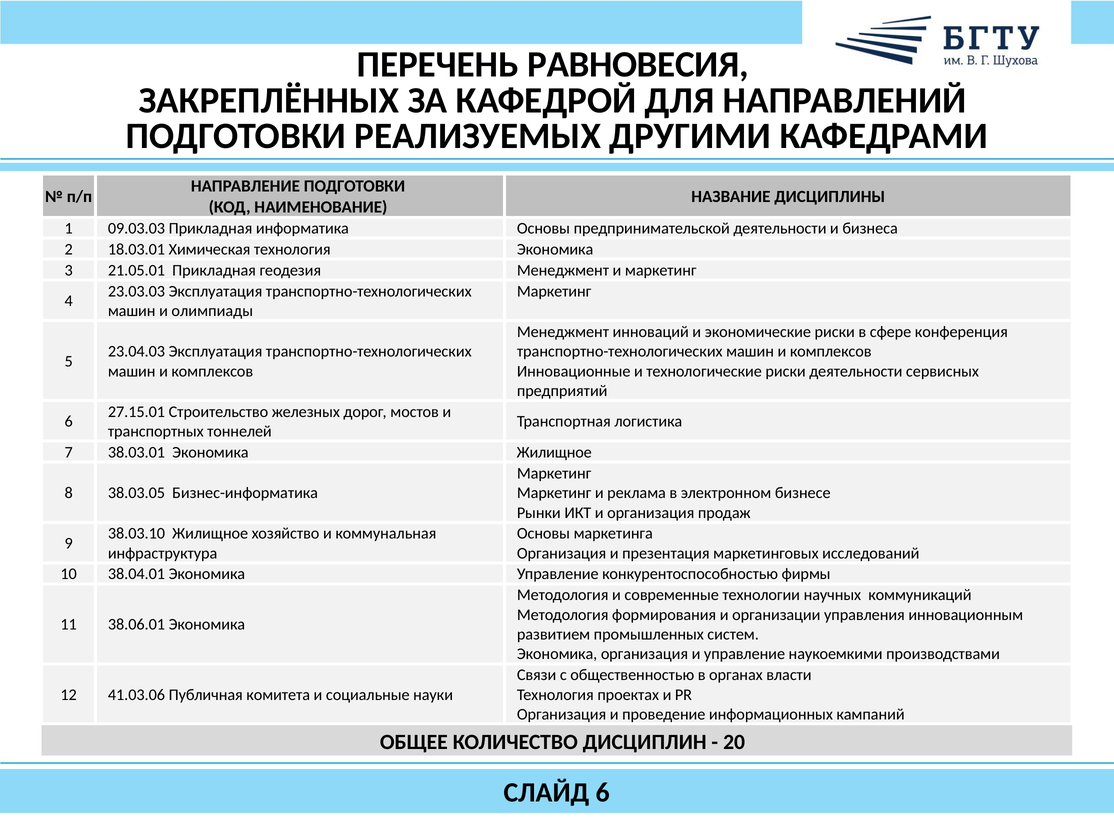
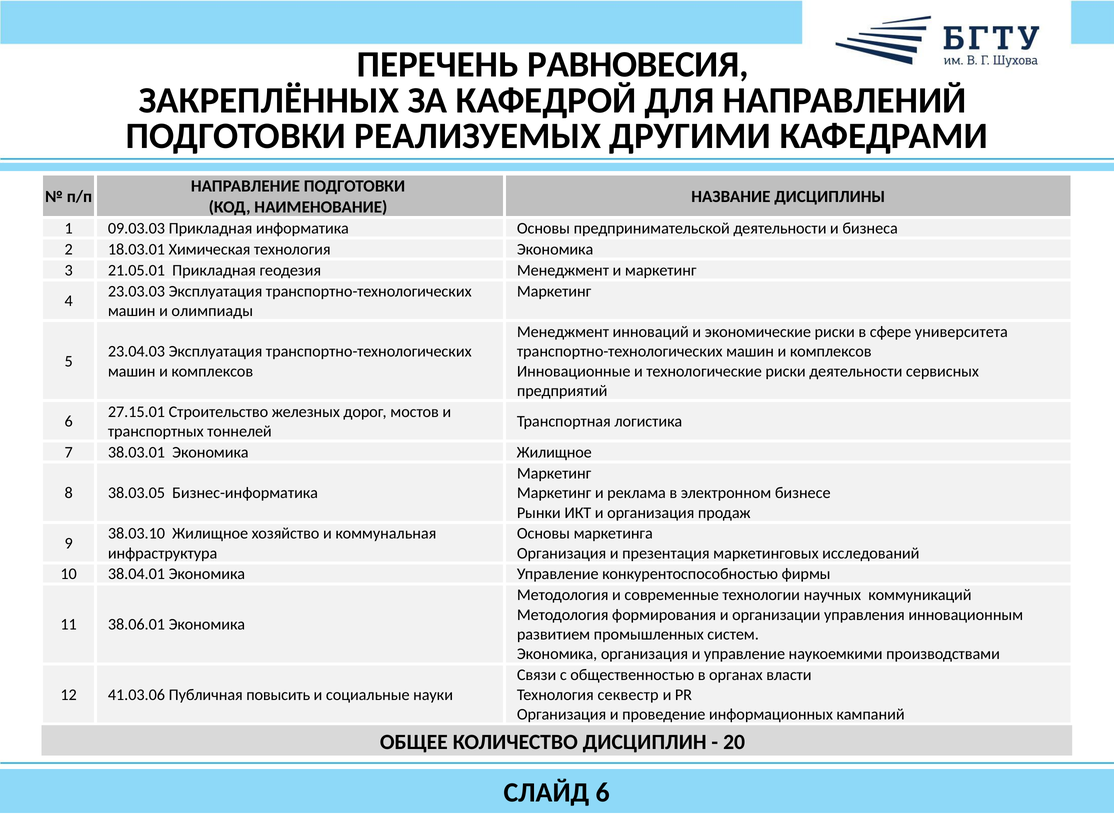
конференция: конференция -> университета
комитета: комитета -> повысить
проектах: проектах -> секвестр
